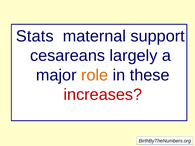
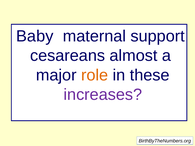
Stats: Stats -> Baby
largely: largely -> almost
increases colour: red -> purple
